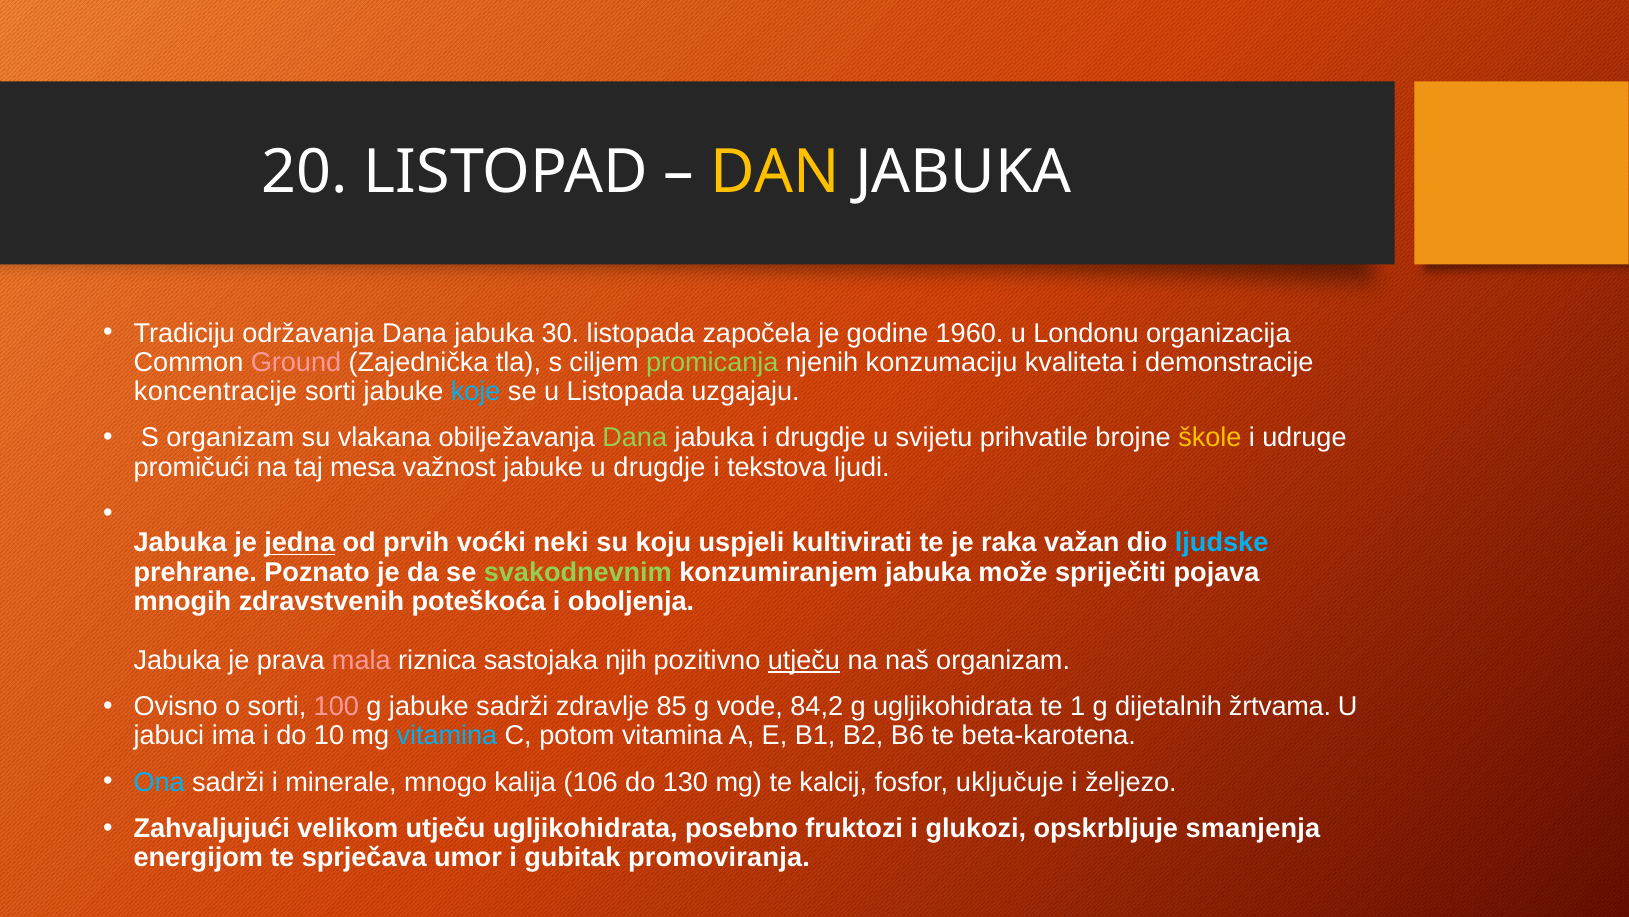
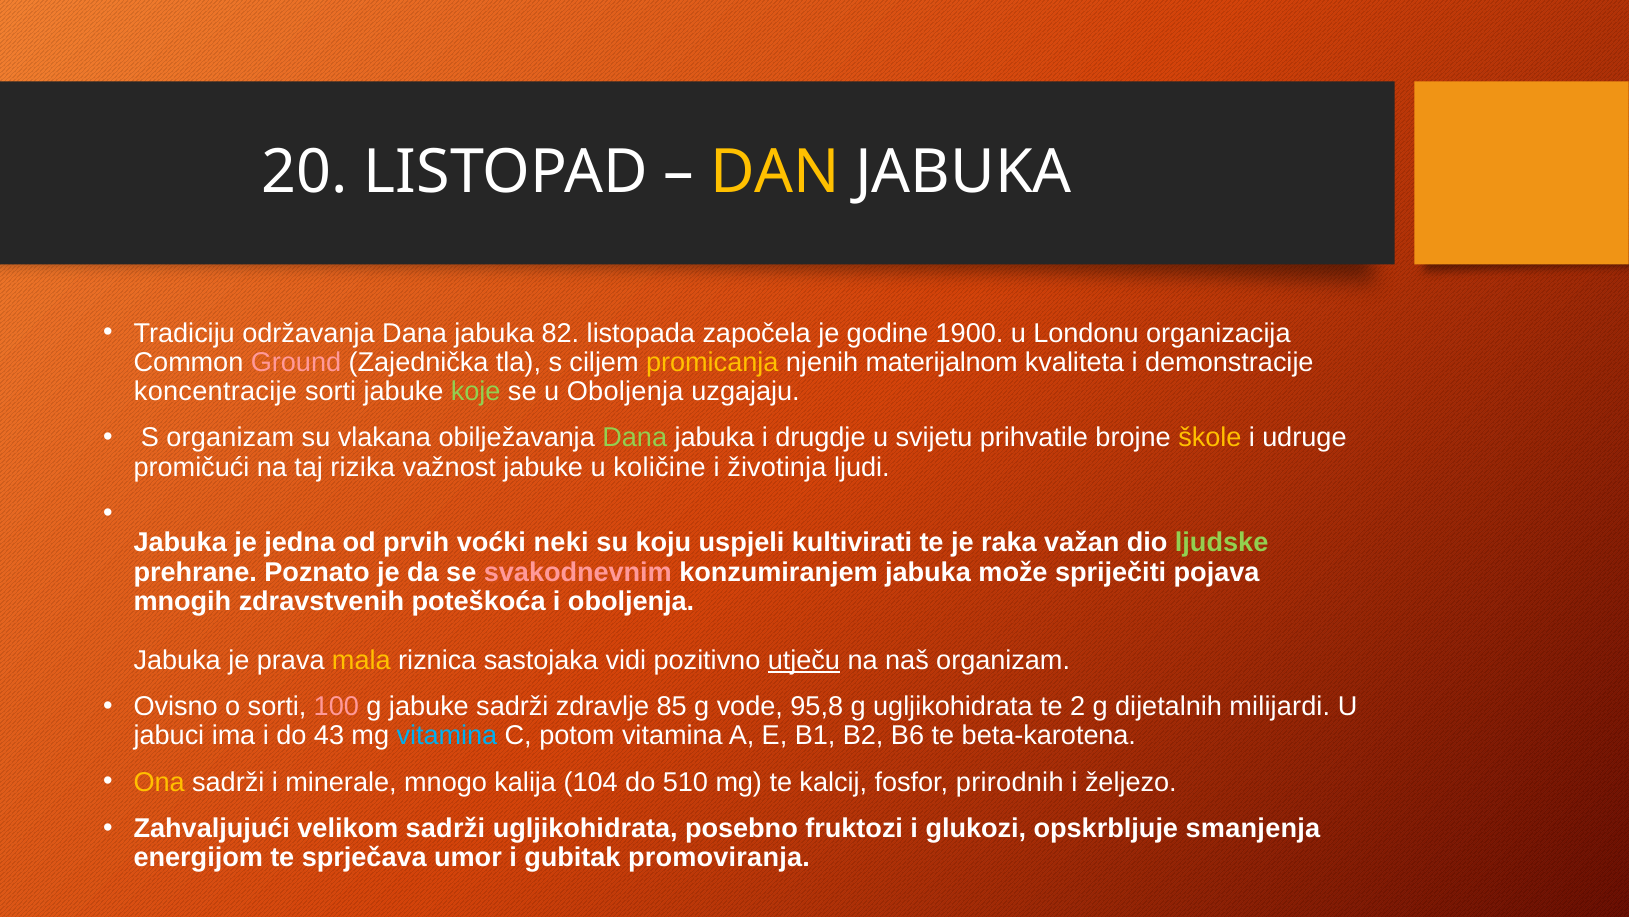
30: 30 -> 82
1960: 1960 -> 1900
promicanja colour: light green -> yellow
konzumaciju: konzumaciju -> materijalnom
koje colour: light blue -> light green
u Listopada: Listopada -> Oboljenja
mesa: mesa -> rizika
u drugdje: drugdje -> količine
tekstova: tekstova -> životinja
jedna underline: present -> none
ljudske colour: light blue -> light green
svakodnevnim colour: light green -> pink
mala colour: pink -> yellow
njih: njih -> vidi
84,2: 84,2 -> 95,8
1: 1 -> 2
žrtvama: žrtvama -> milijardi
10: 10 -> 43
Ona colour: light blue -> yellow
106: 106 -> 104
130: 130 -> 510
uključuje: uključuje -> prirodnih
velikom utječu: utječu -> sadrži
